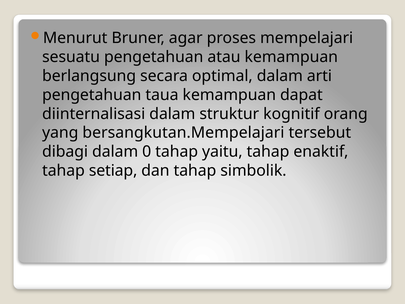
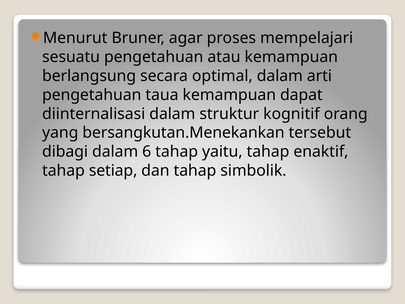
bersangkutan.Mempelajari: bersangkutan.Mempelajari -> bersangkutan.Menekankan
0: 0 -> 6
